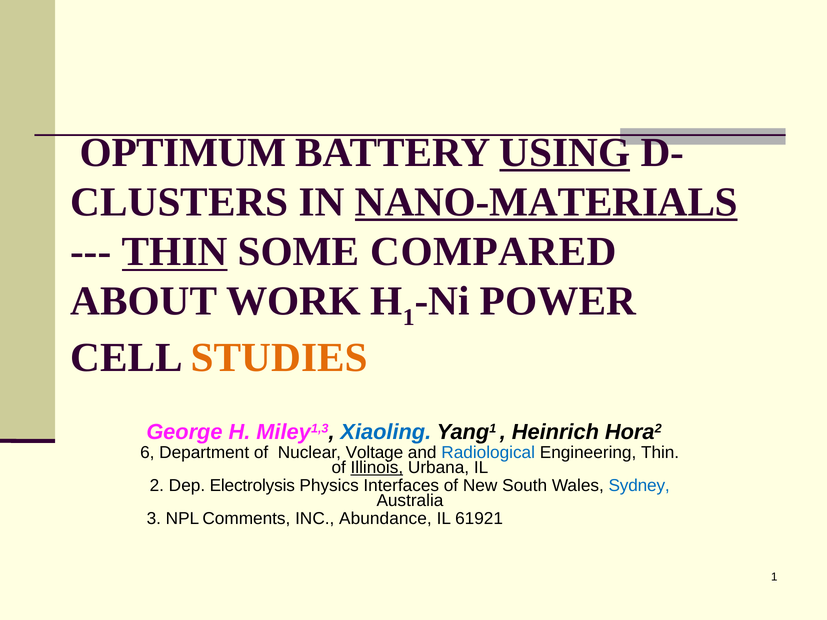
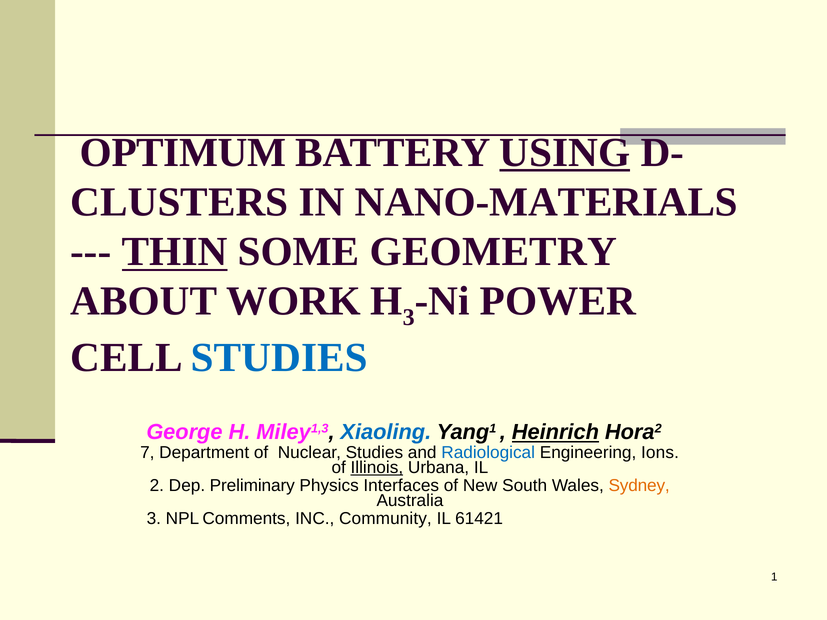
NANO-MATERIALS underline: present -> none
COMPARED: COMPARED -> GEOMETRY
H 1: 1 -> 3
STUDIES at (279, 358) colour: orange -> blue
Heinrich underline: none -> present
6: 6 -> 7
Nuclear Voltage: Voltage -> Studies
Engineering Thin: Thin -> Ions
Electrolysis: Electrolysis -> Preliminary
Sydney colour: blue -> orange
Abundance: Abundance -> Community
61921: 61921 -> 61421
